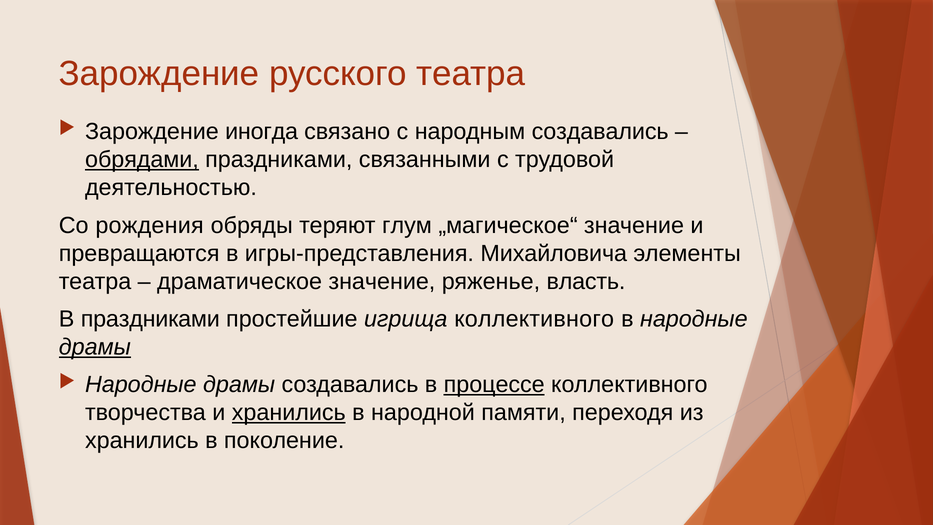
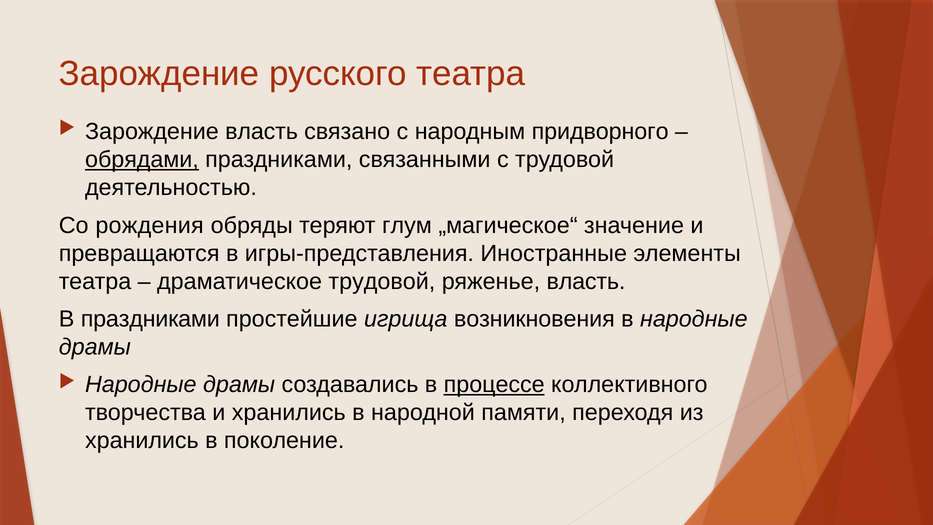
Зарождение иногда: иногда -> власть
народным создавались: создавались -> придворного
Михайловича: Михайловича -> Иностранные
драматическое значение: значение -> трудовой
игрища коллективного: коллективного -> возникновения
драмы at (95, 347) underline: present -> none
хранились at (289, 413) underline: present -> none
